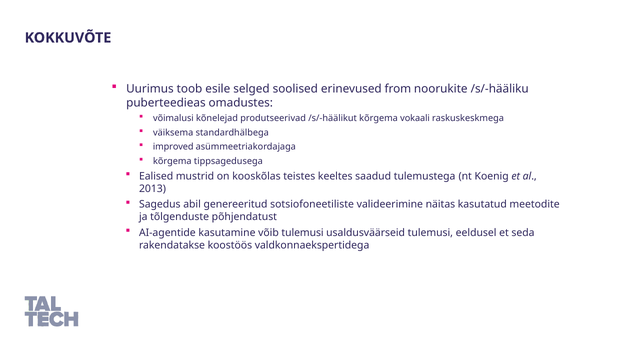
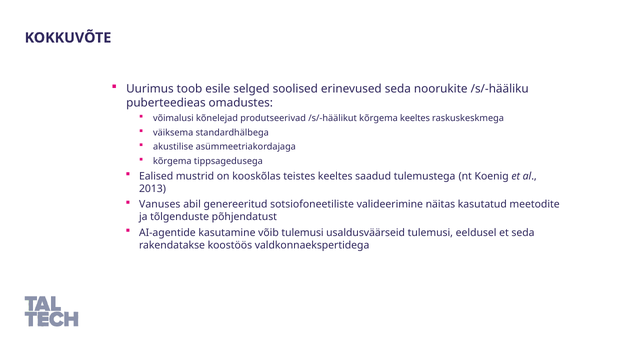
erinevused from: from -> seda
kõrgema vokaali: vokaali -> keeltes
improved: improved -> akustilise
Sagedus: Sagedus -> Vanuses
